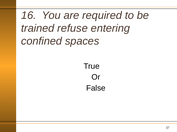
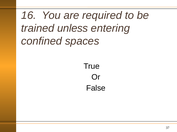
refuse: refuse -> unless
